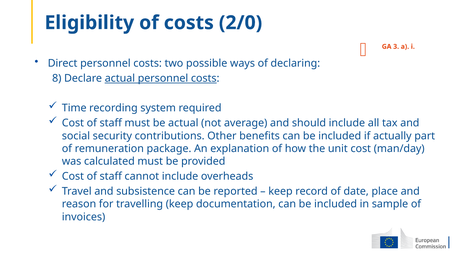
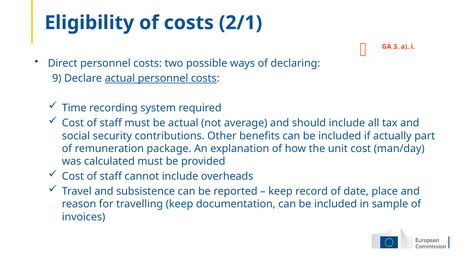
2/0: 2/0 -> 2/1
8: 8 -> 9
